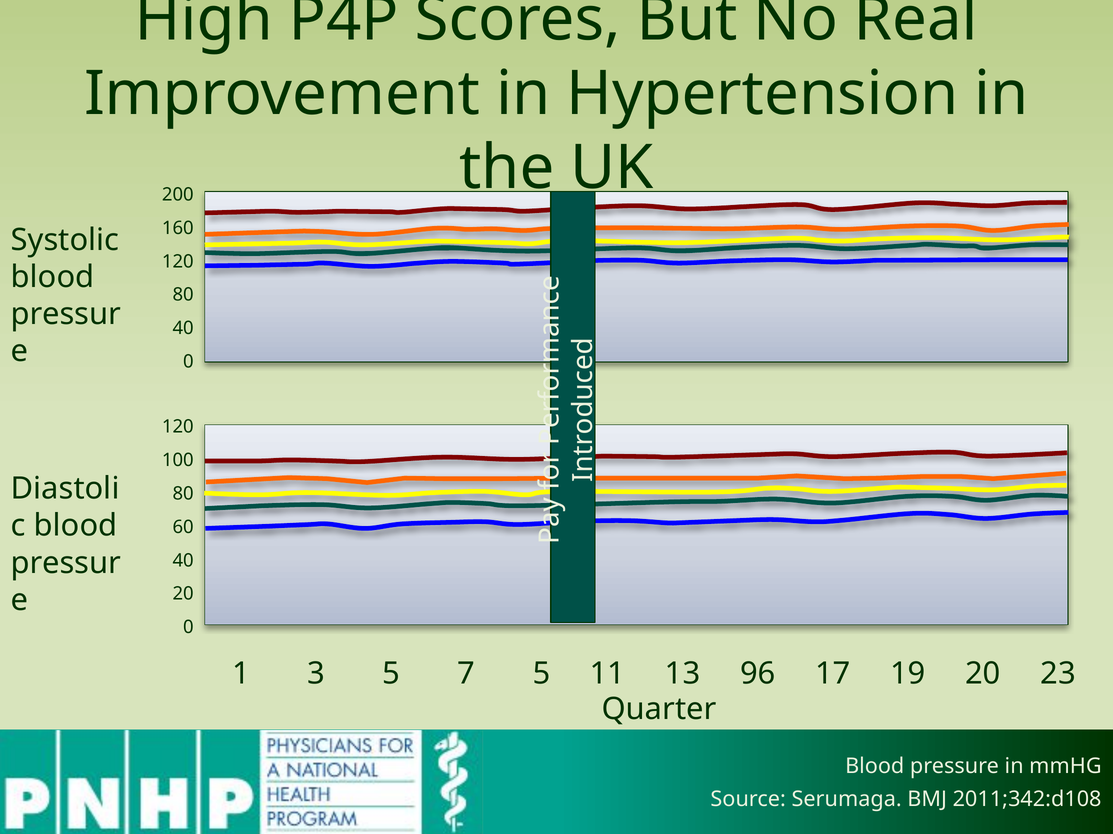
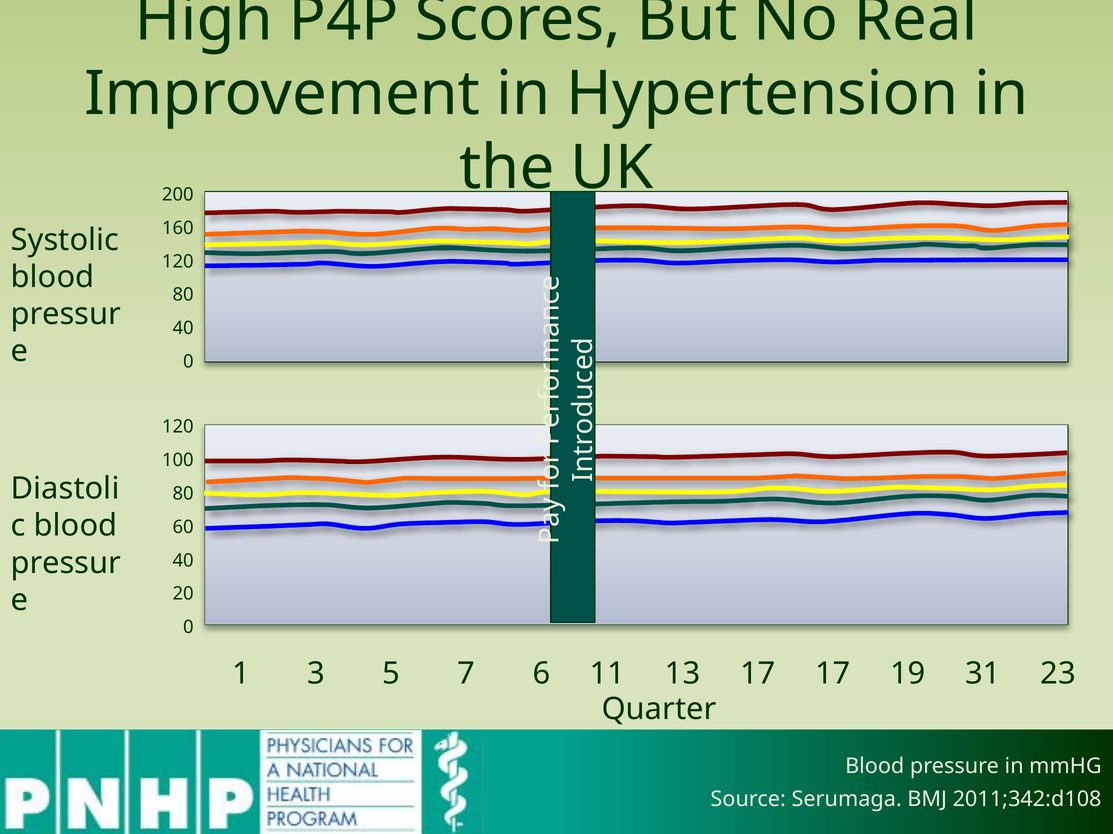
7 5: 5 -> 6
13 96: 96 -> 17
19 20: 20 -> 31
